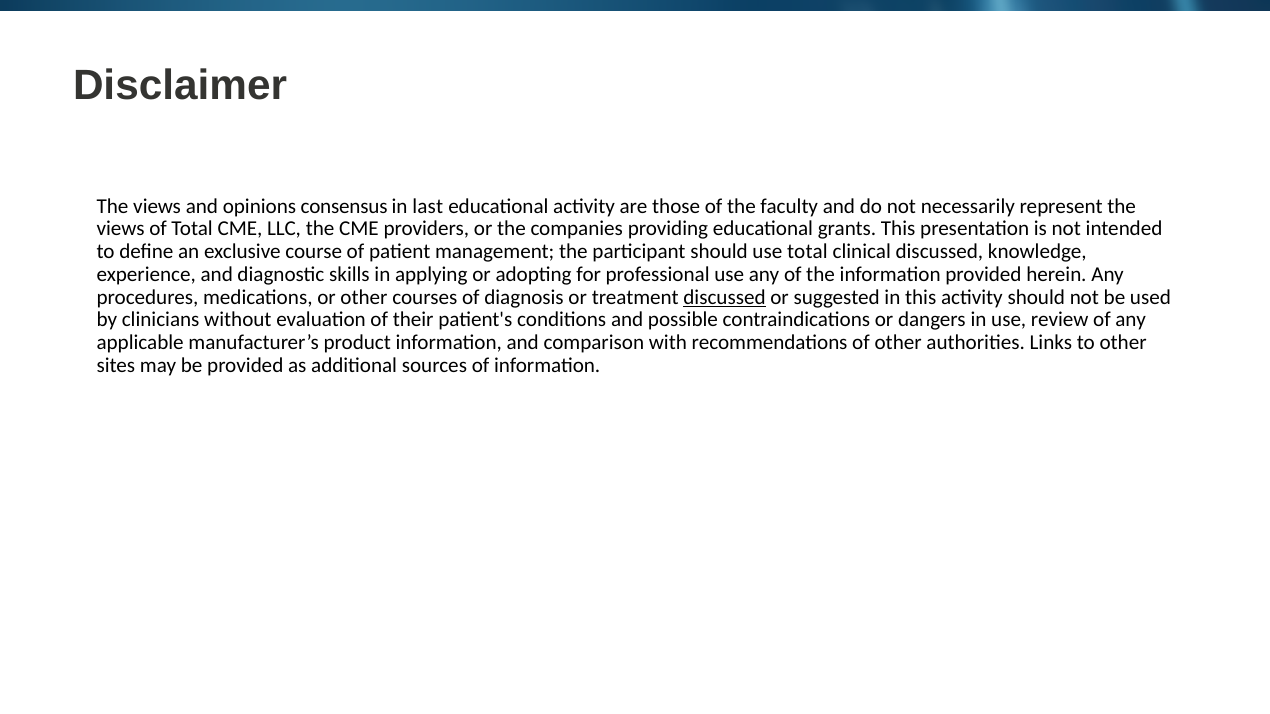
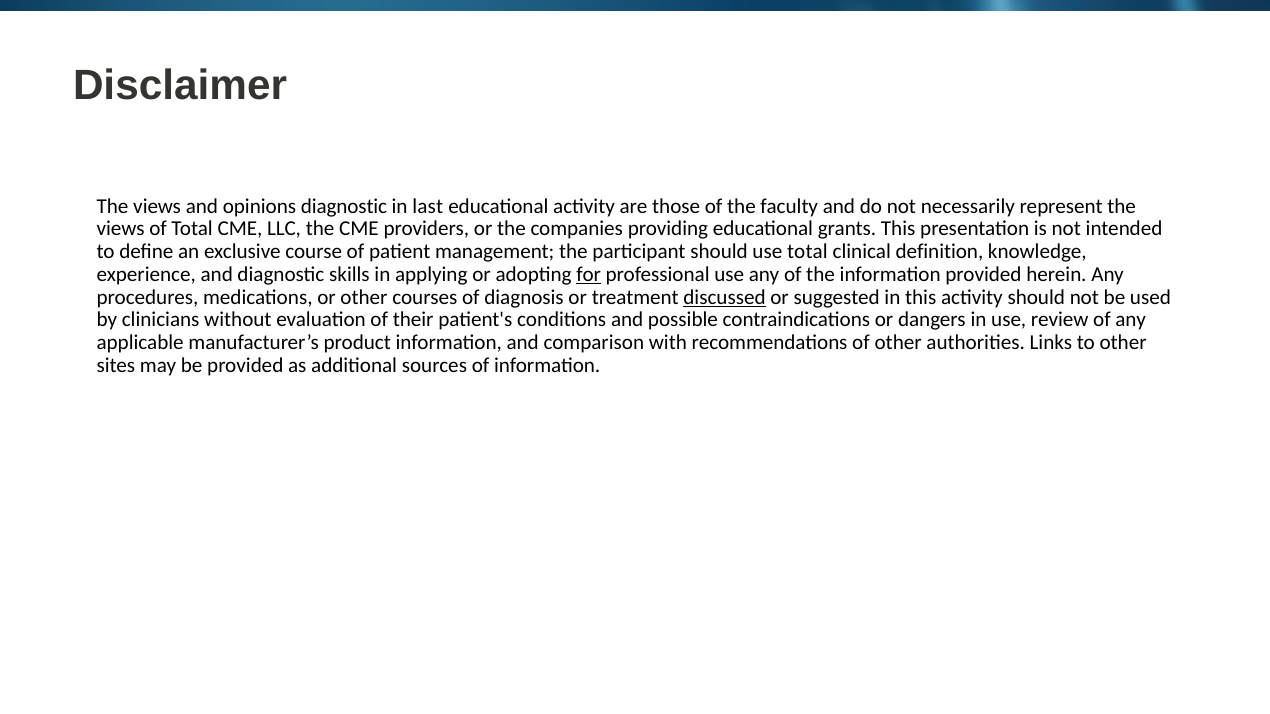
opinions consensus: consensus -> diagnostic
clinical discussed: discussed -> definition
for underline: none -> present
